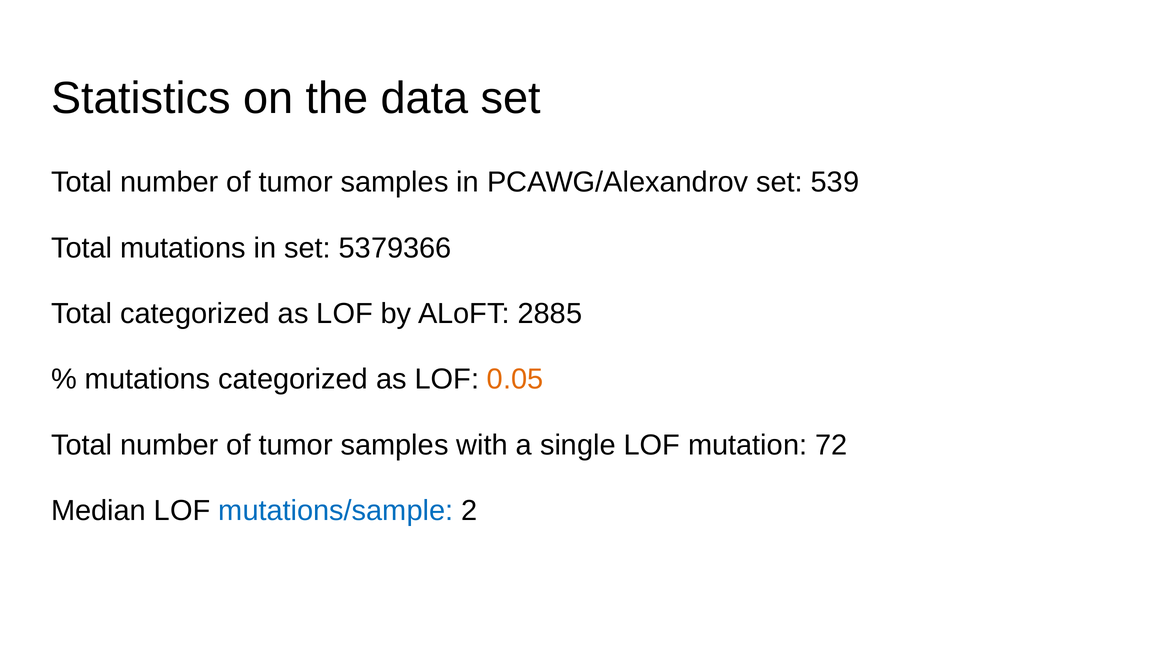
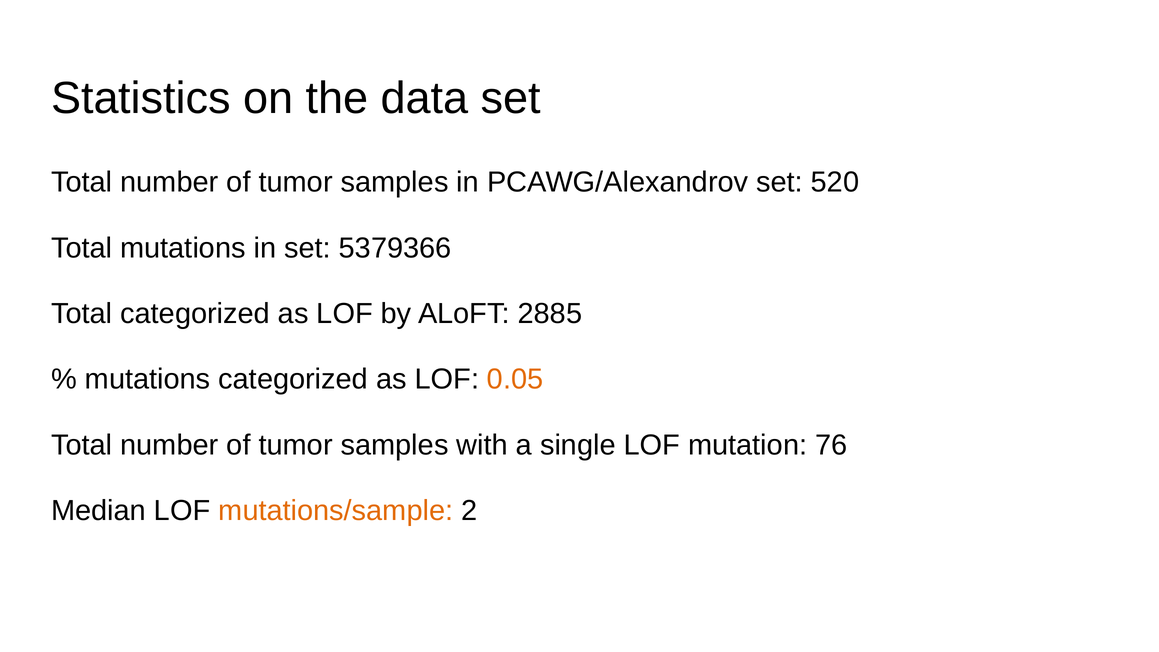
539: 539 -> 520
72: 72 -> 76
mutations/sample colour: blue -> orange
